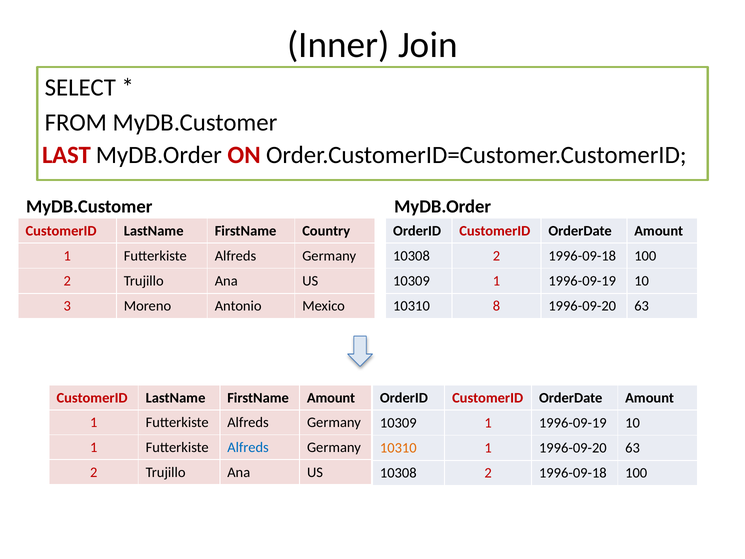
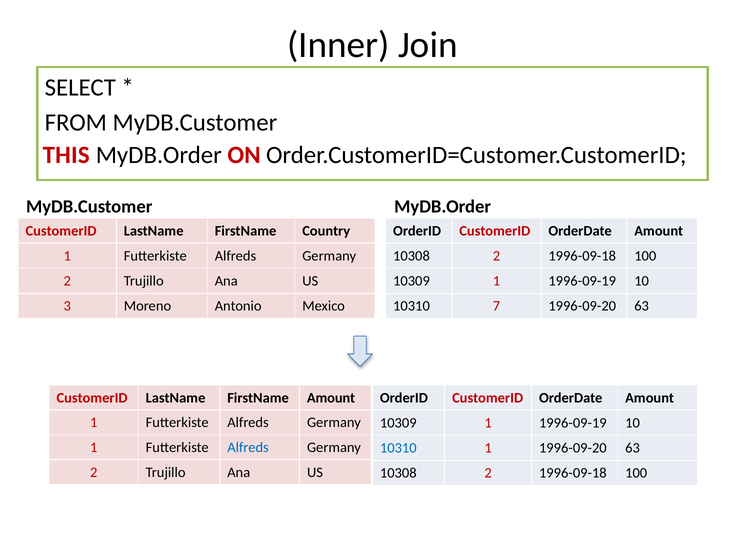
LAST: LAST -> THIS
8: 8 -> 7
10310 at (398, 448) colour: orange -> blue
